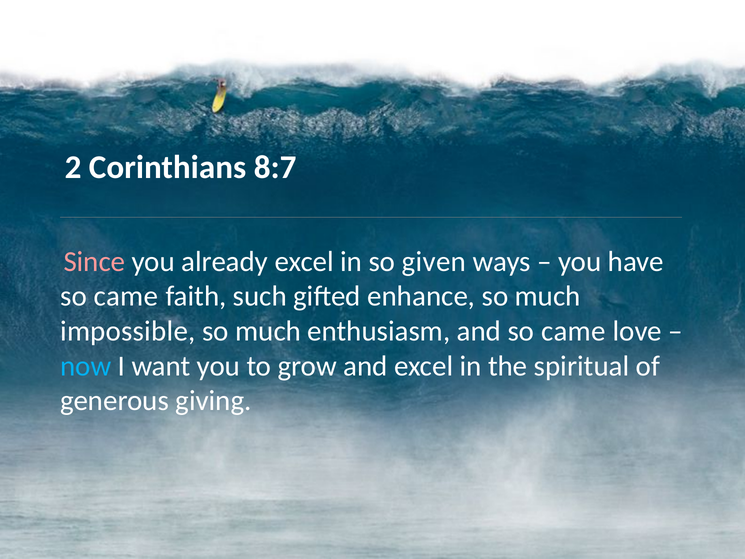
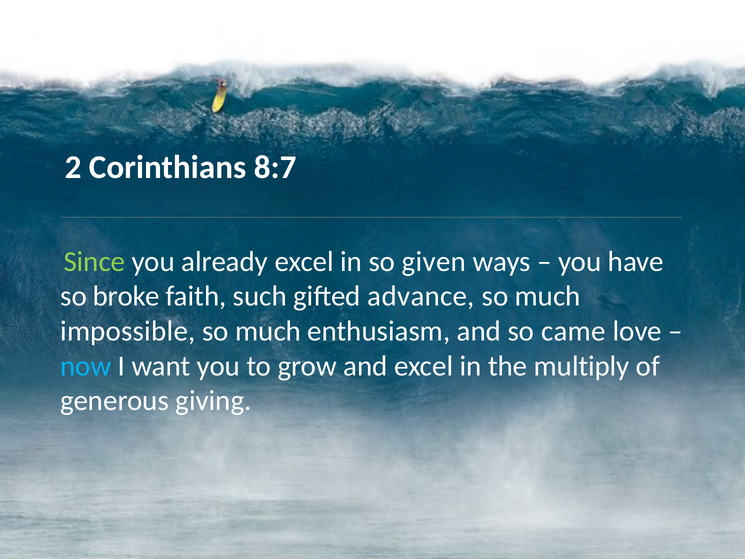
Since colour: pink -> light green
came at (126, 296): came -> broke
enhance: enhance -> advance
spiritual: spiritual -> multiply
